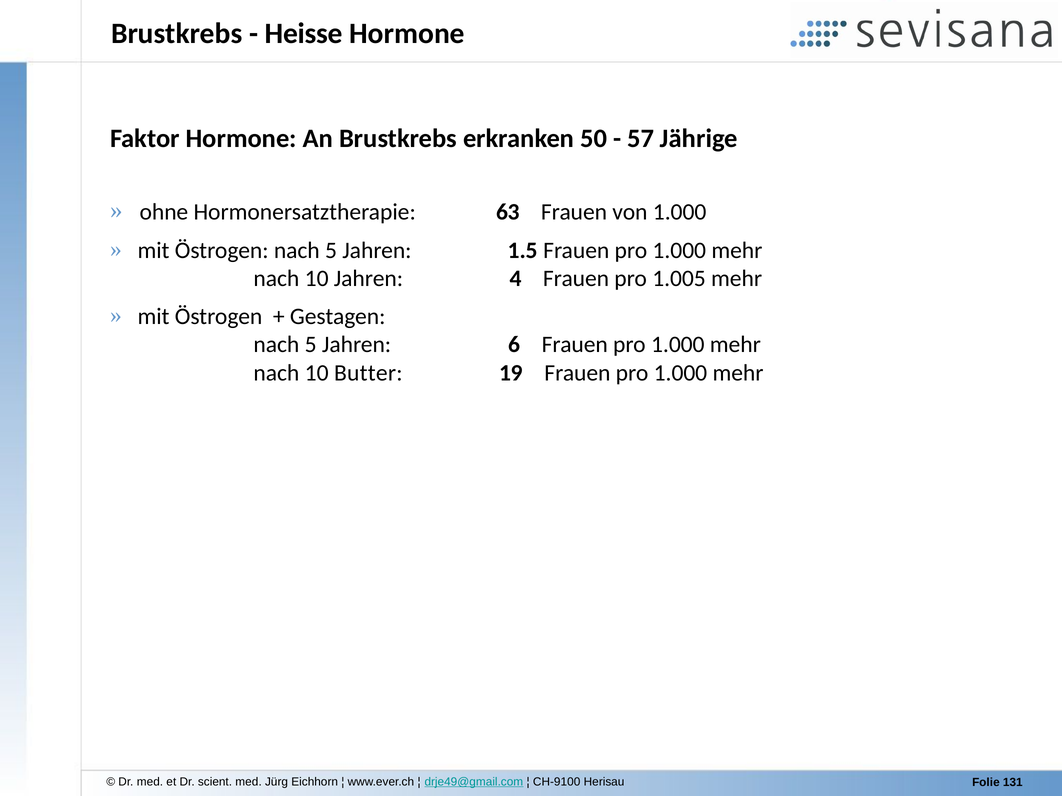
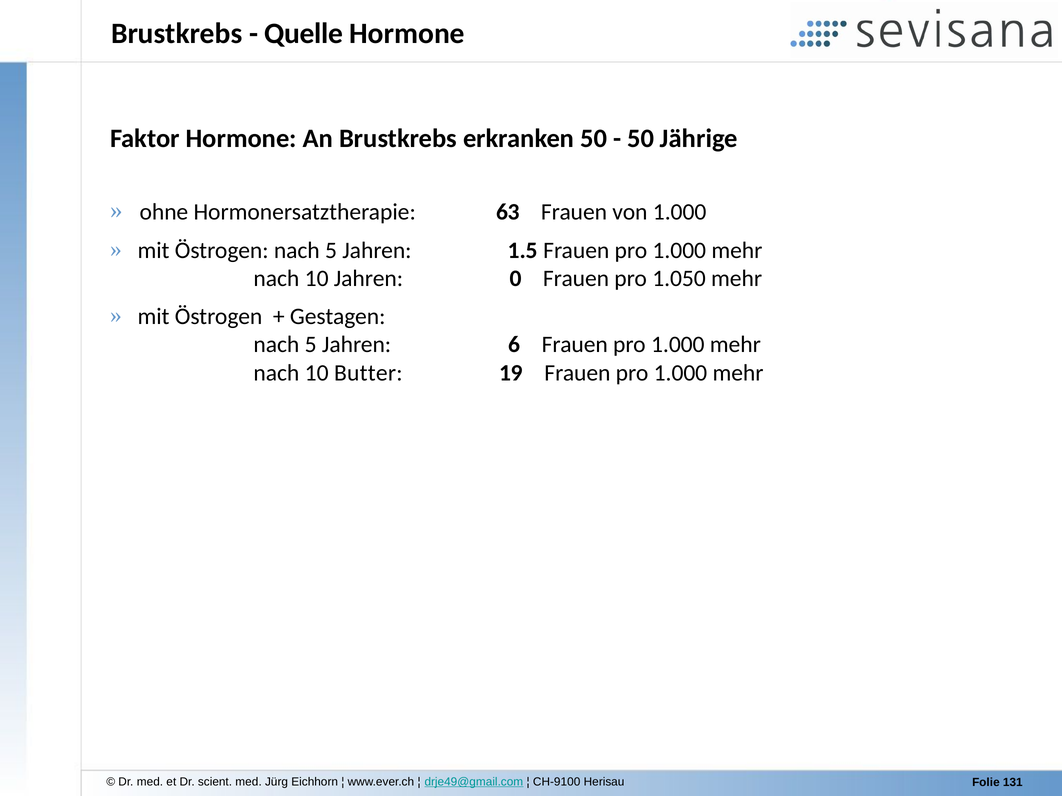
Heisse: Heisse -> Quelle
57 at (641, 138): 57 -> 50
4: 4 -> 0
1.005: 1.005 -> 1.050
